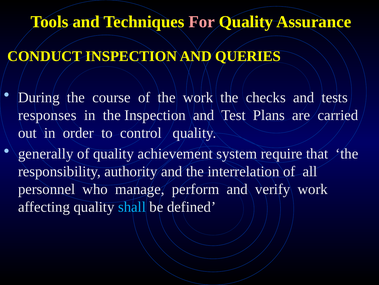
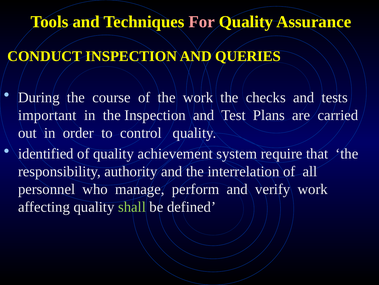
responses: responses -> important
generally: generally -> identified
shall colour: light blue -> light green
